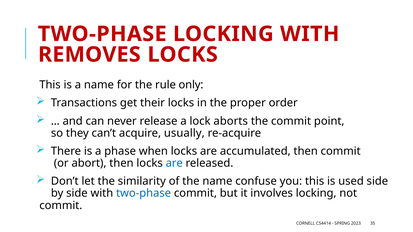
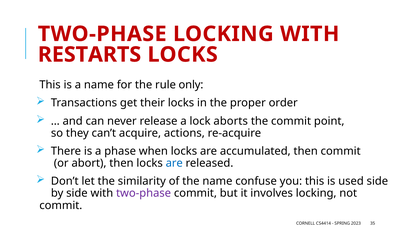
REMOVES: REMOVES -> RESTARTS
usually: usually -> actions
two-phase at (144, 194) colour: blue -> purple
